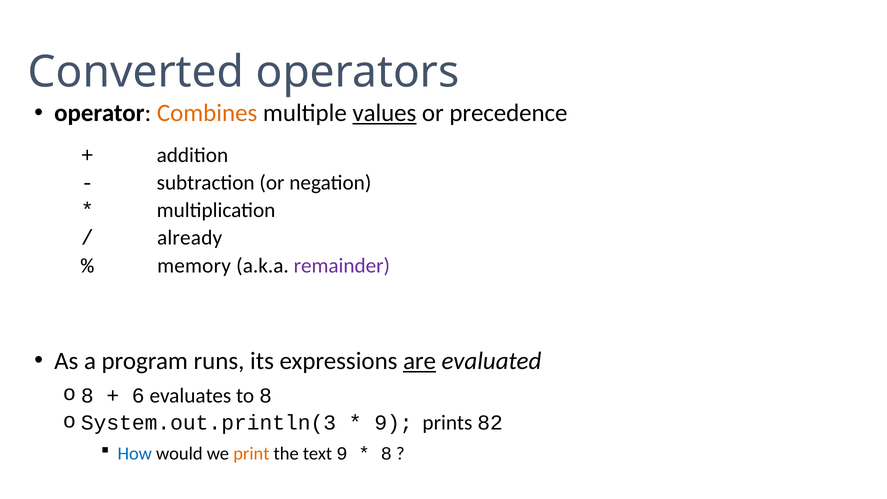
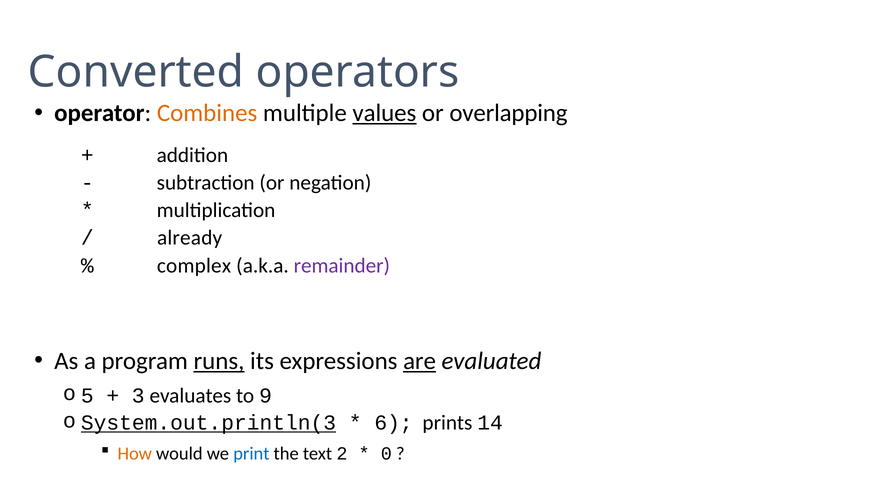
precedence: precedence -> overlapping
memory: memory -> complex
runs underline: none -> present
8 at (87, 396): 8 -> 5
6: 6 -> 3
to 8: 8 -> 9
System.out.println(3 underline: none -> present
9 at (394, 423): 9 -> 6
82: 82 -> 14
How colour: blue -> orange
print colour: orange -> blue
text 9: 9 -> 2
8 at (386, 454): 8 -> 0
